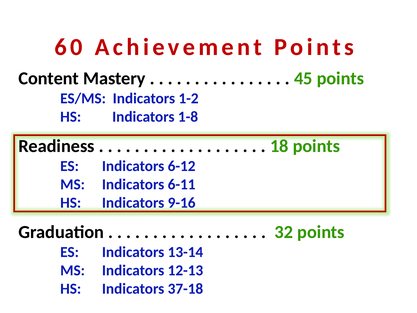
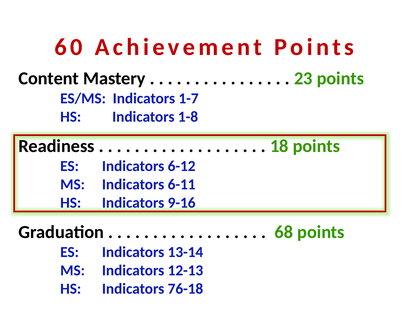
45: 45 -> 23
1-2: 1-2 -> 1-7
32: 32 -> 68
37-18: 37-18 -> 76-18
